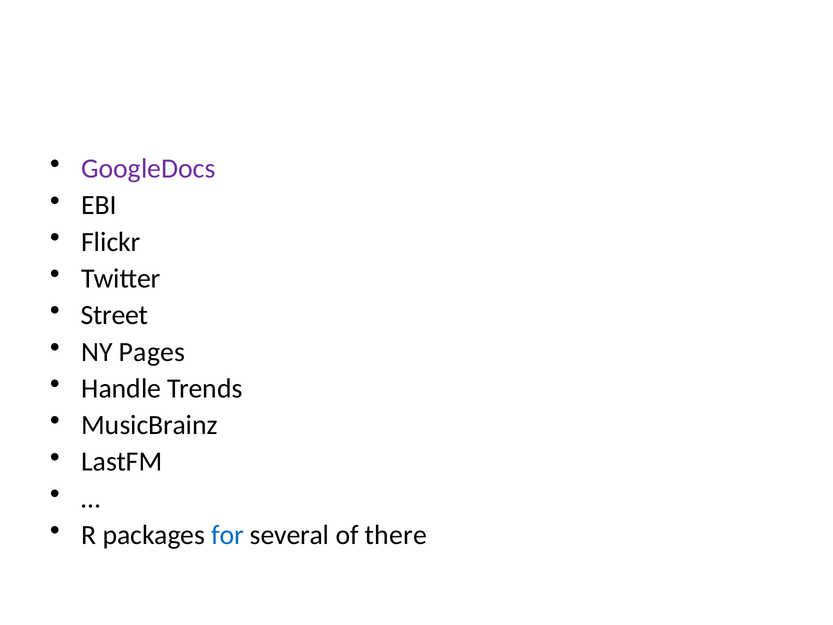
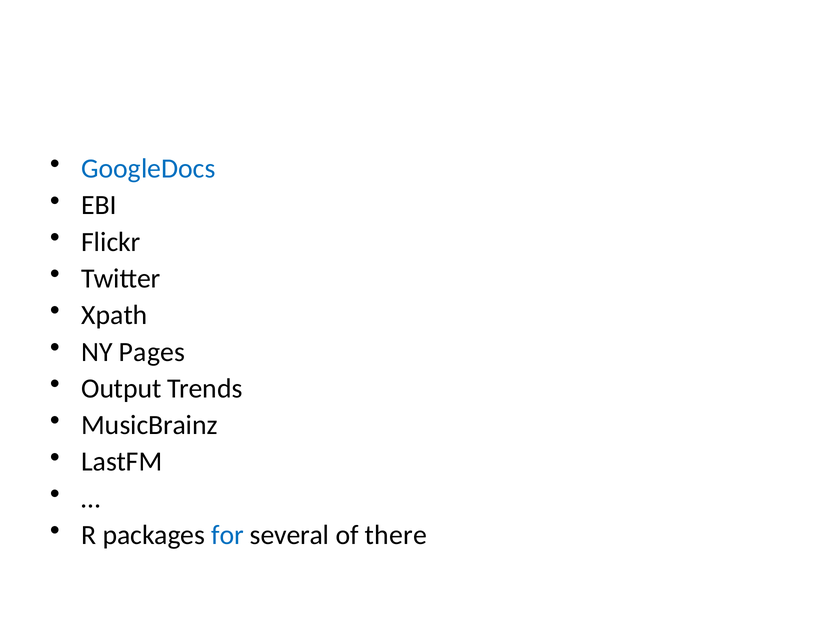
GoogleDocs colour: purple -> blue
Street: Street -> Xpath
Handle: Handle -> Output
